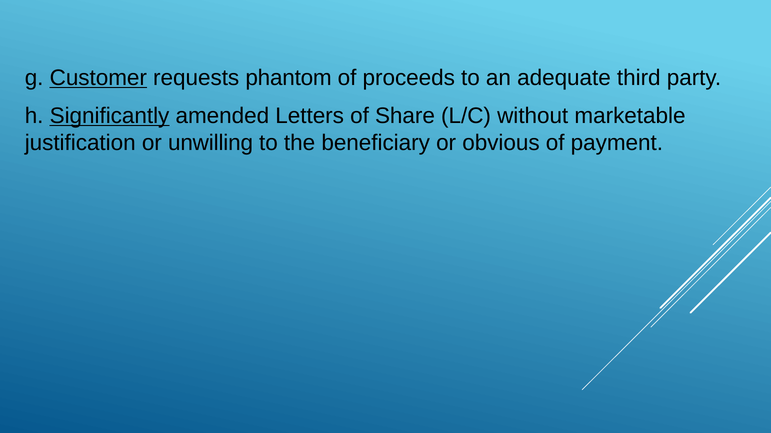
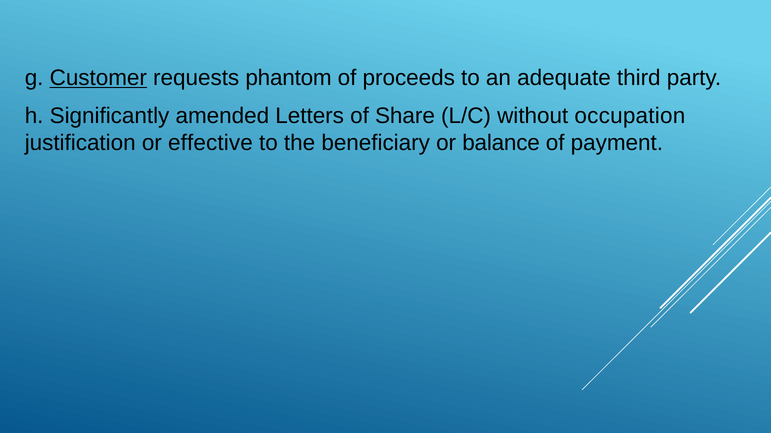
Significantly underline: present -> none
marketable: marketable -> occupation
unwilling: unwilling -> effective
obvious: obvious -> balance
